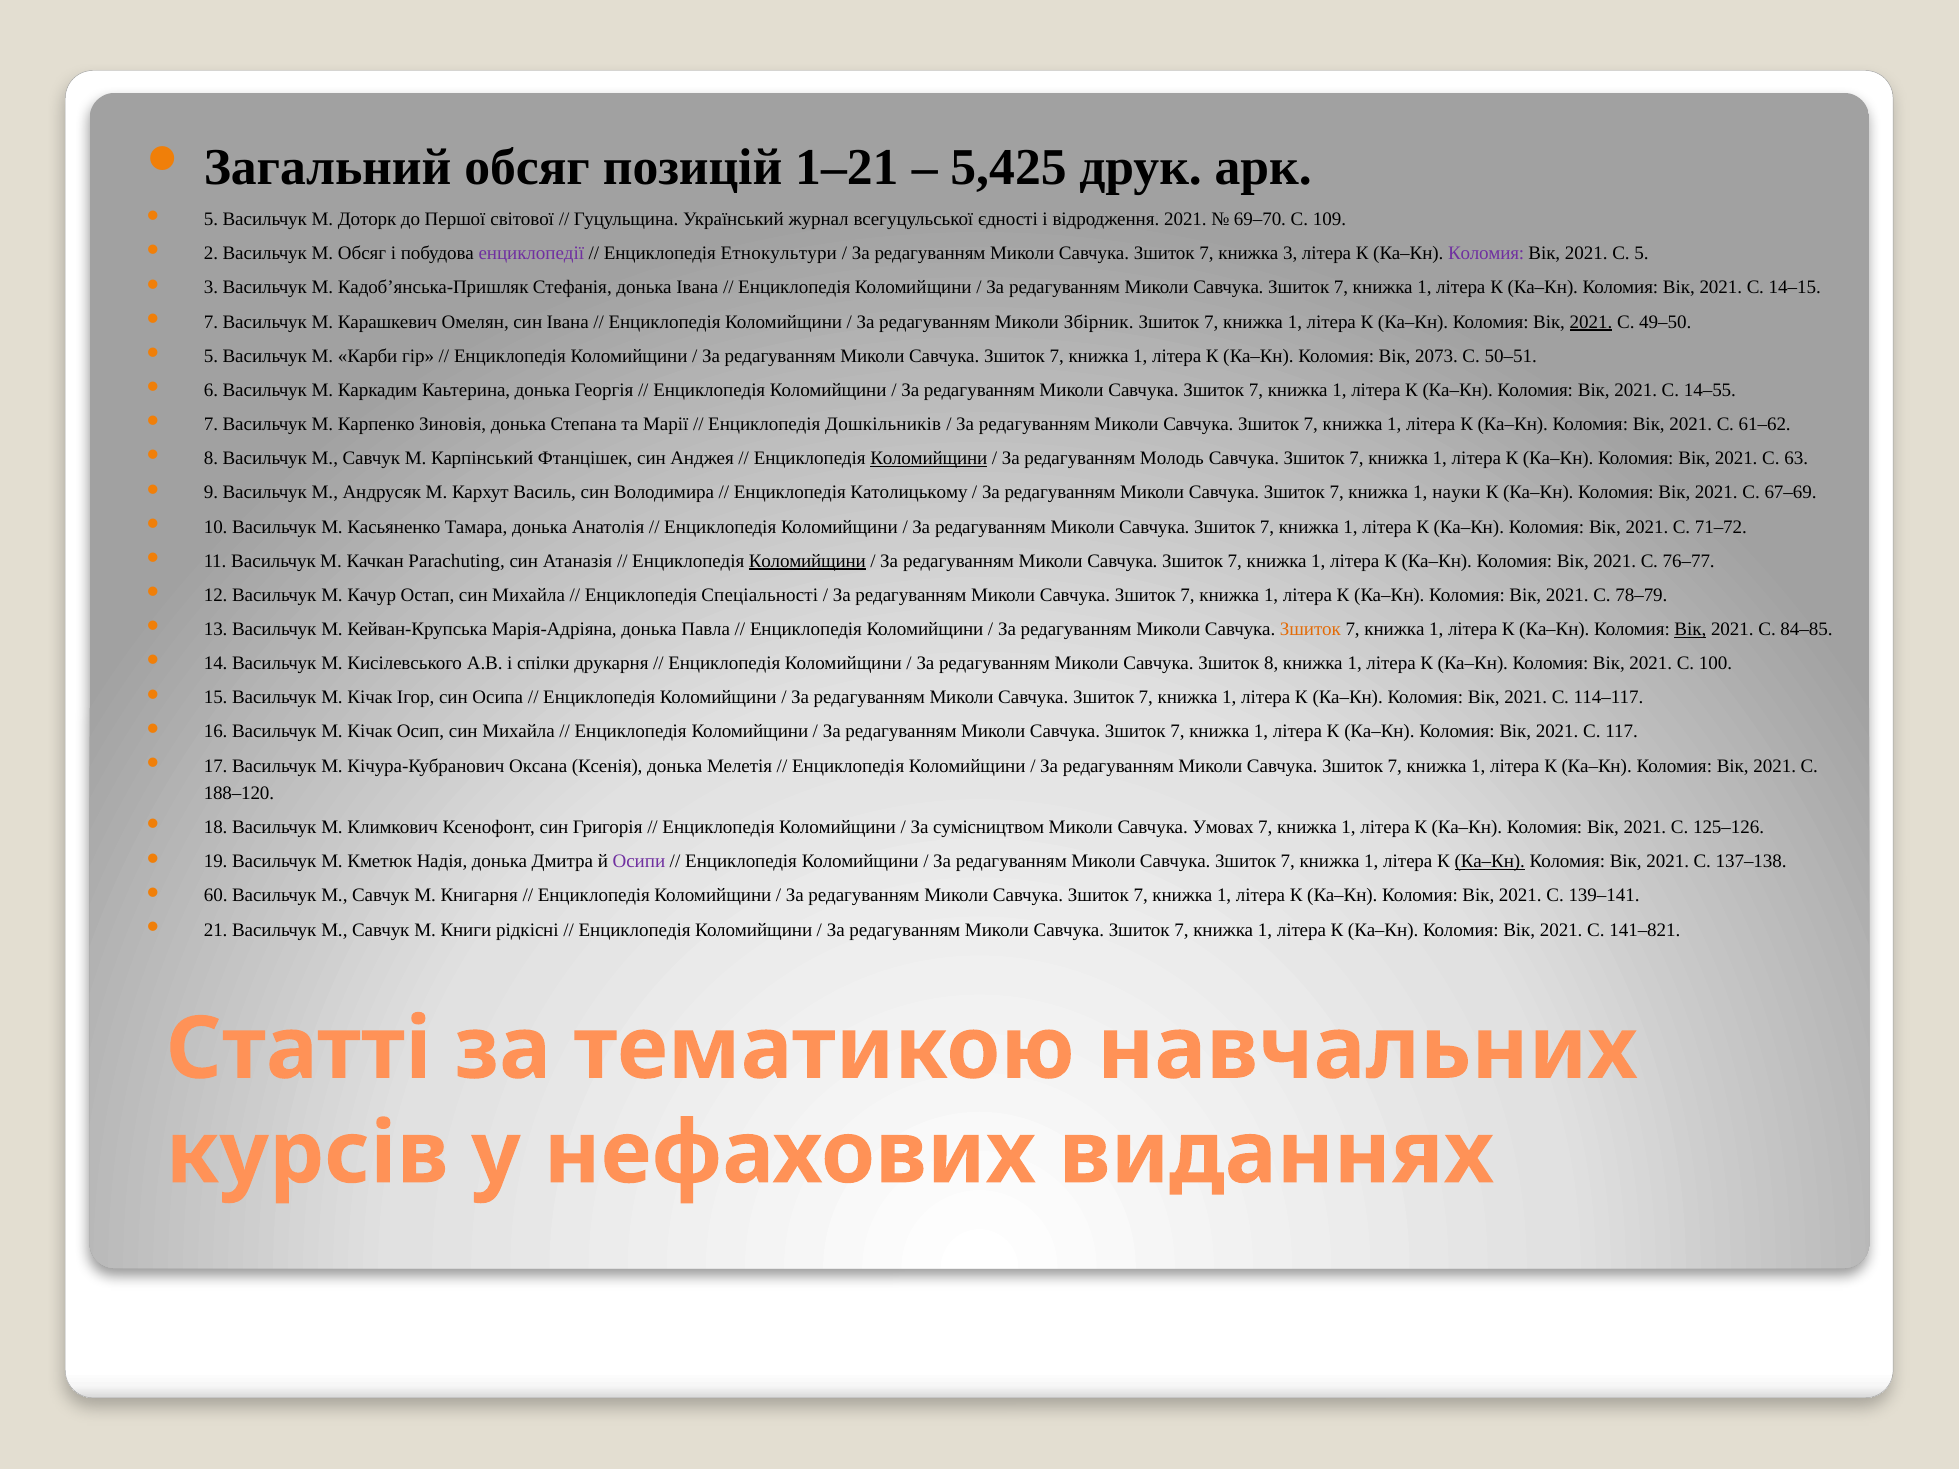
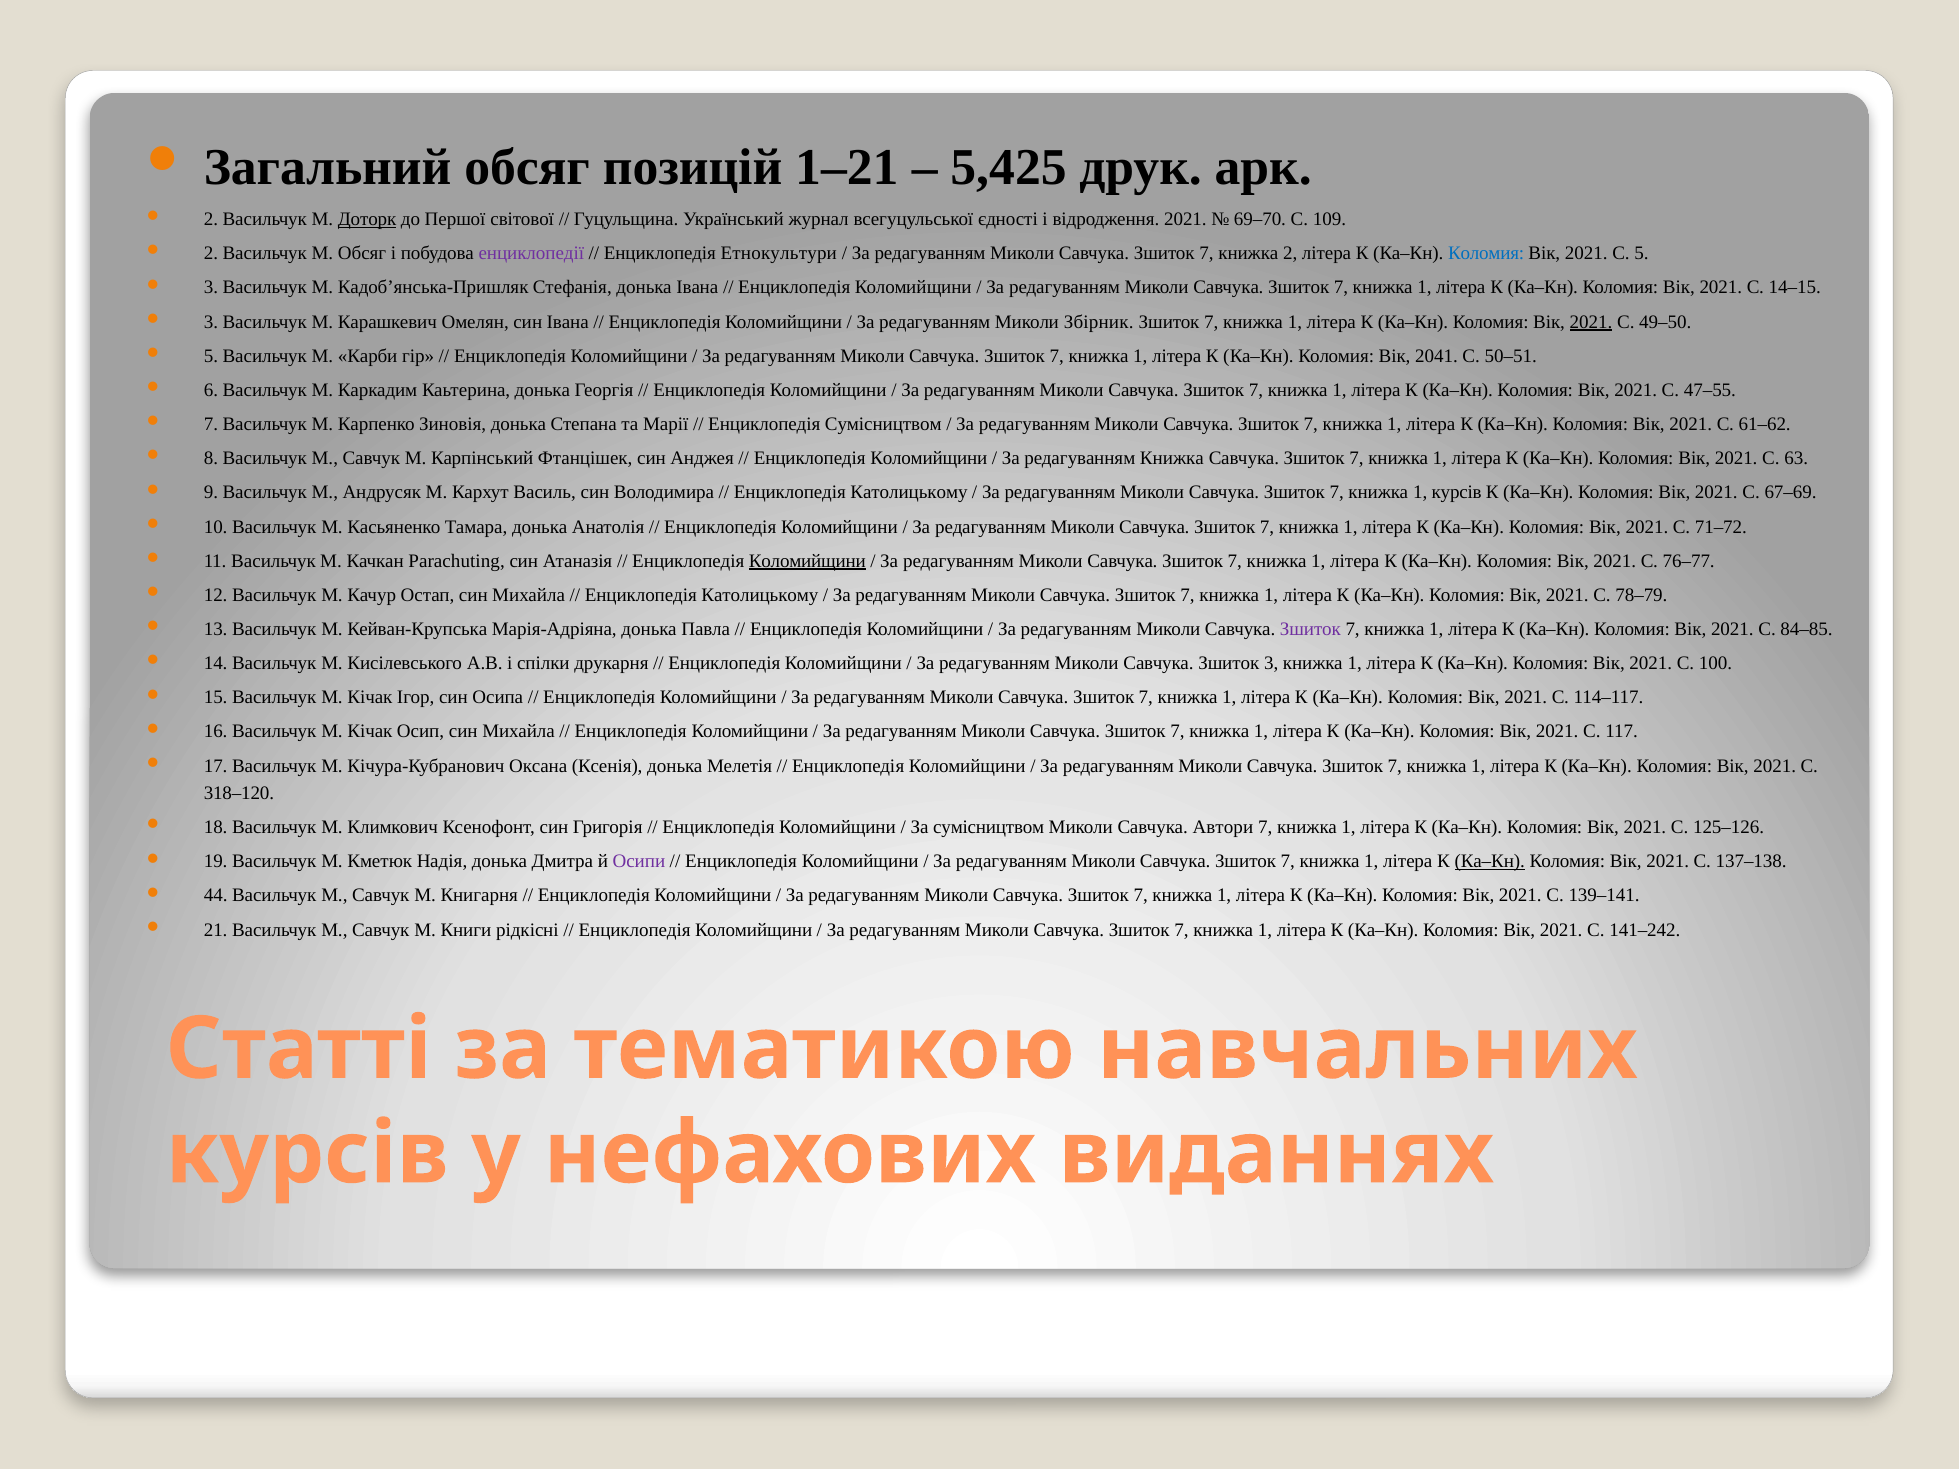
5 at (211, 219): 5 -> 2
Доторк underline: none -> present
книжка 3: 3 -> 2
Коломия at (1486, 253) colour: purple -> blue
7 at (211, 322): 7 -> 3
2073: 2073 -> 2041
14–55: 14–55 -> 47–55
Енциклопедія Дошкільників: Дошкільників -> Сумісництвом
Коломийщини at (929, 458) underline: present -> none
редагуванням Молодь: Молодь -> Книжка
1 науки: науки -> курсів
Спеціальності at (760, 595): Спеціальності -> Католицькому
Зшиток at (1310, 629) colour: orange -> purple
Вік at (1690, 629) underline: present -> none
Зшиток 8: 8 -> 3
188–120: 188–120 -> 318–120
Умовах: Умовах -> Автори
60: 60 -> 44
141–821: 141–821 -> 141–242
